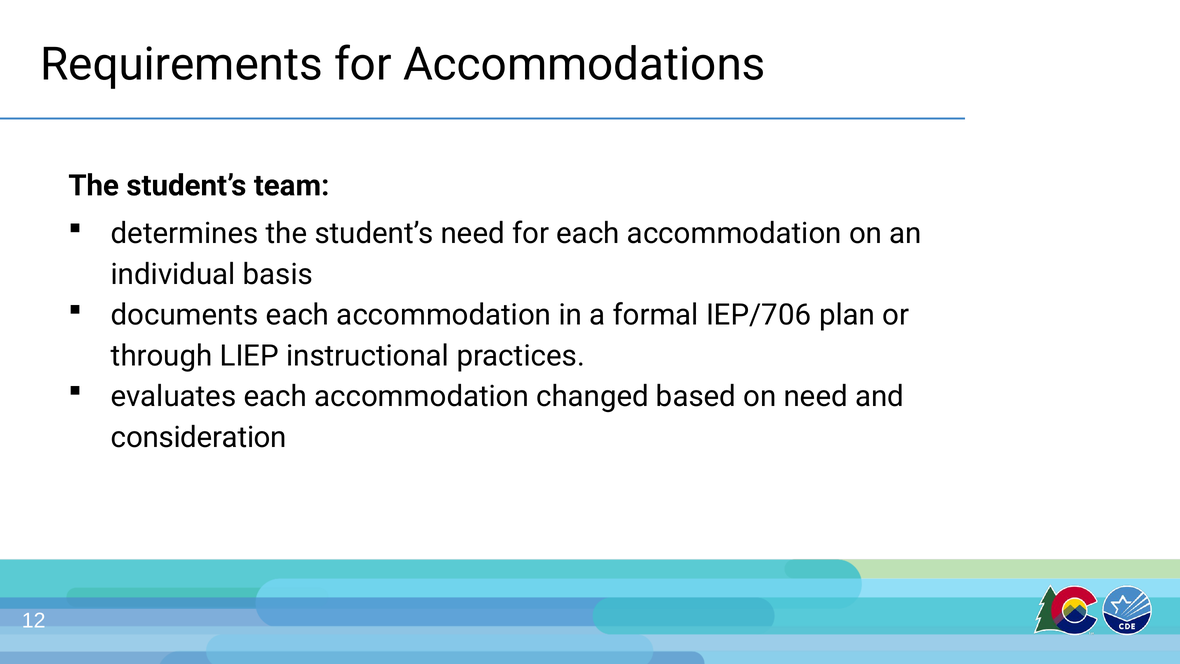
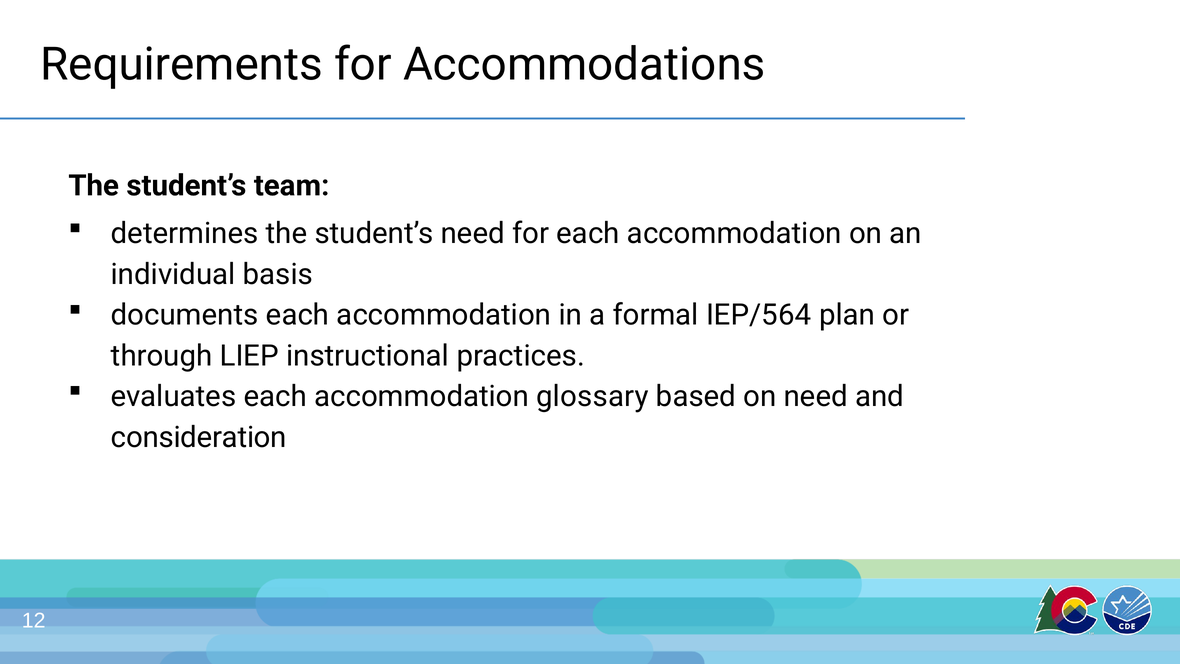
IEP/706: IEP/706 -> IEP/564
changed: changed -> glossary
